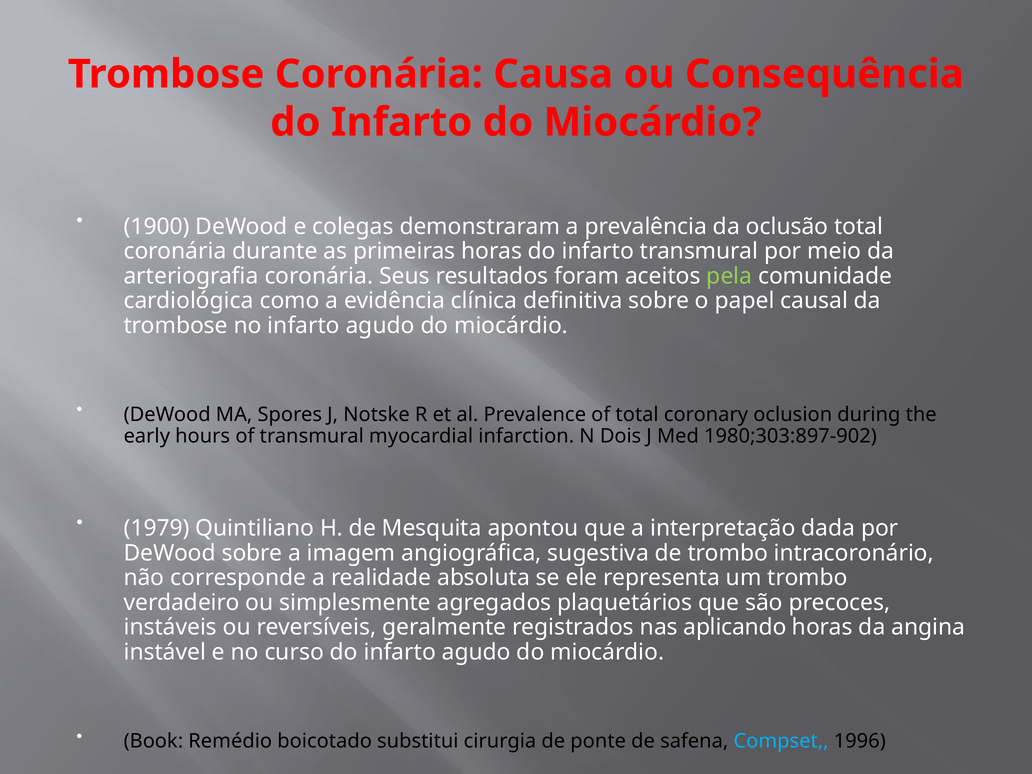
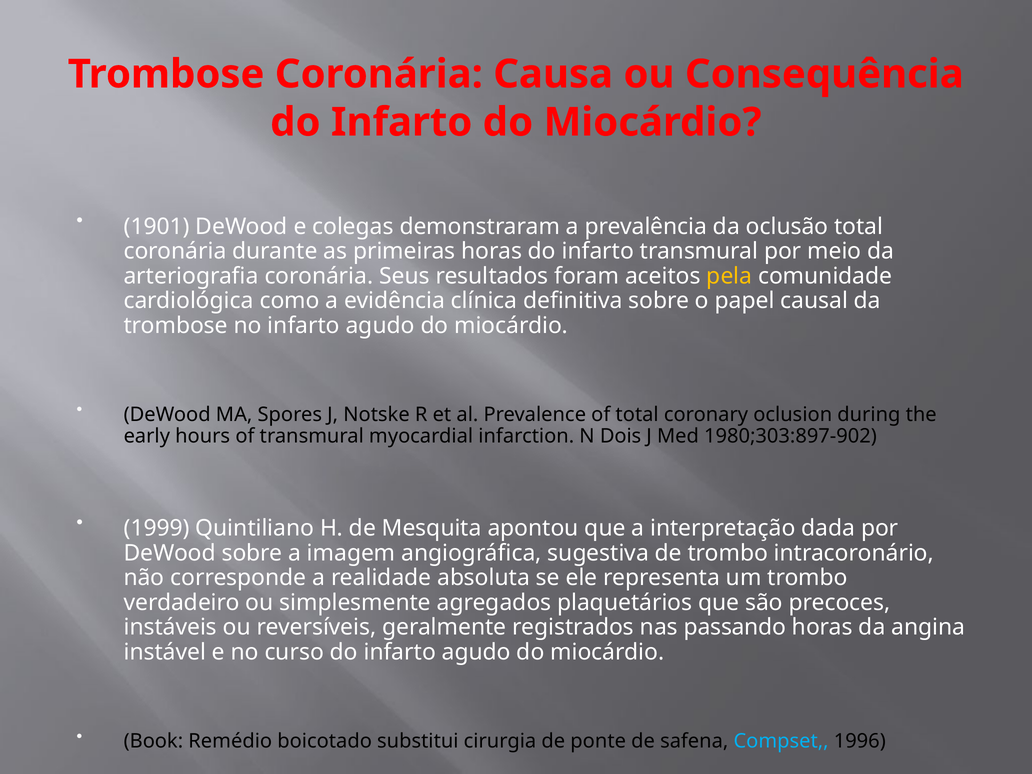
1900: 1900 -> 1901
pela colour: light green -> yellow
1979: 1979 -> 1999
aplicando: aplicando -> passando
